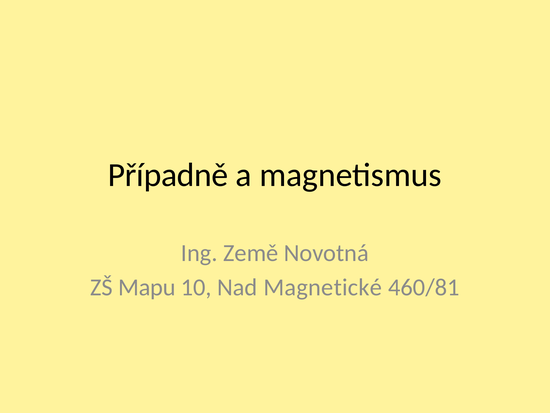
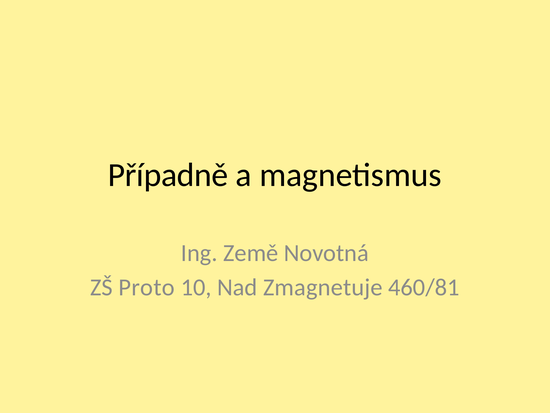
Mapu: Mapu -> Proto
Magnetické: Magnetické -> Zmagnetuje
